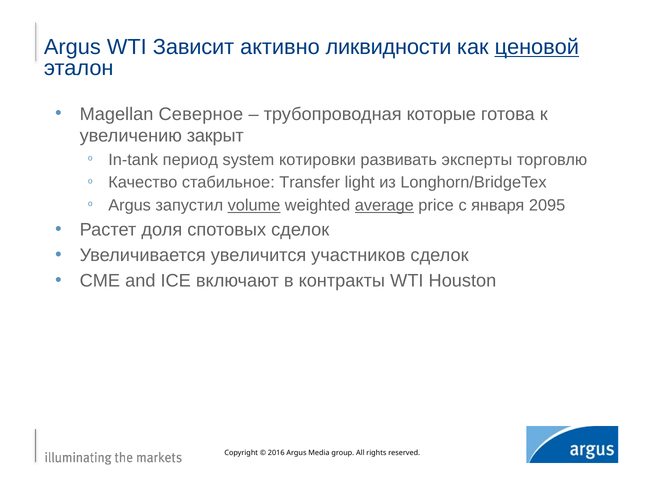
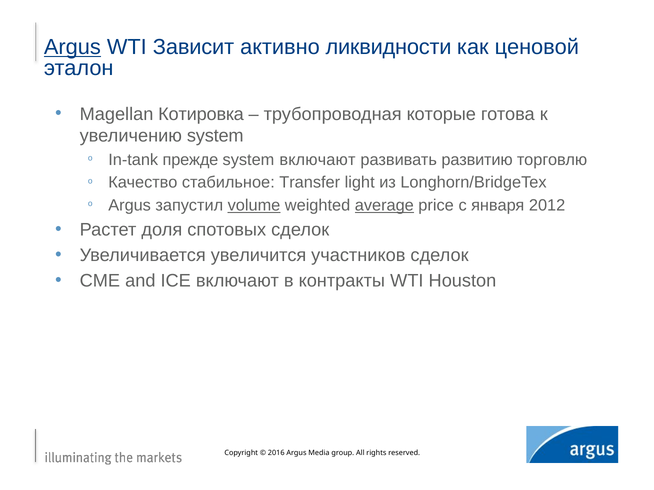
Argus at (72, 47) underline: none -> present
ценовой underline: present -> none
Северное: Северное -> Котировка
увеличению закрыт: закрыт -> system
период: период -> прежде
system котировки: котировки -> включают
эксперты: эксперты -> развитию
2095: 2095 -> 2012
